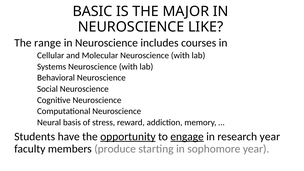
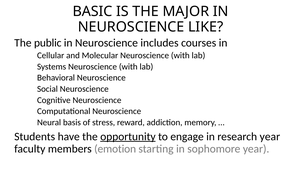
range: range -> public
engage underline: present -> none
produce: produce -> emotion
